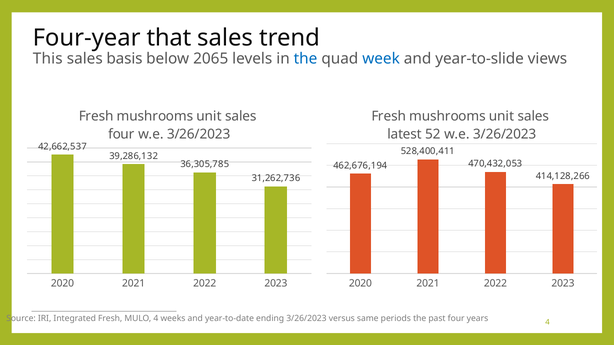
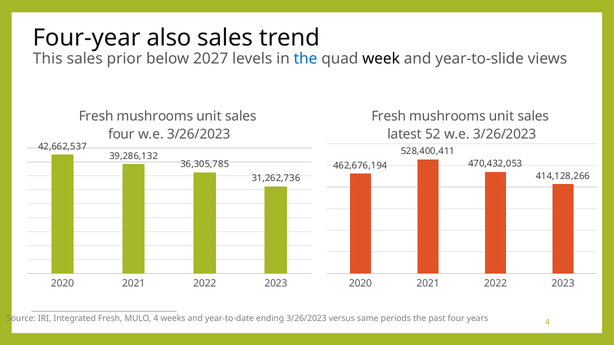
that: that -> also
basis: basis -> prior
2065: 2065 -> 2027
week colour: blue -> black
